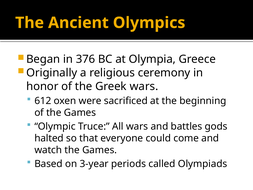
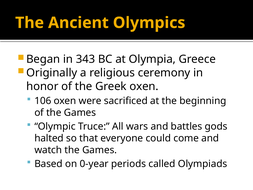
376: 376 -> 343
Greek wars: wars -> oxen
612: 612 -> 106
3-year: 3-year -> 0-year
